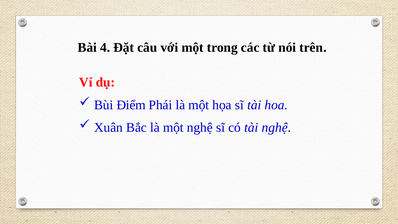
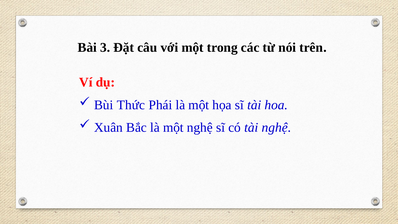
4: 4 -> 3
Điểm: Điểm -> Thức
